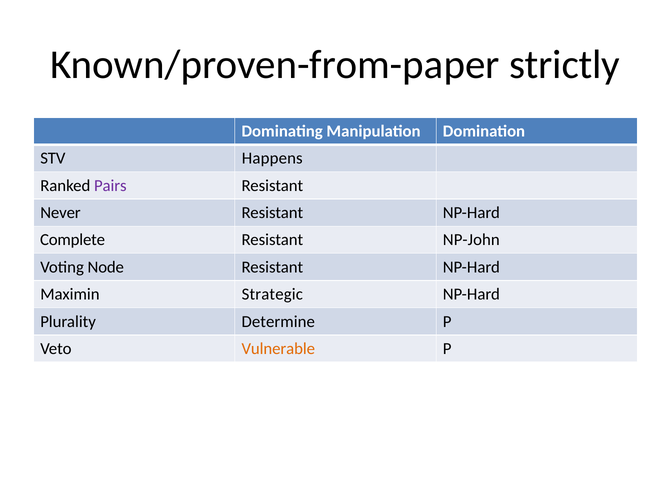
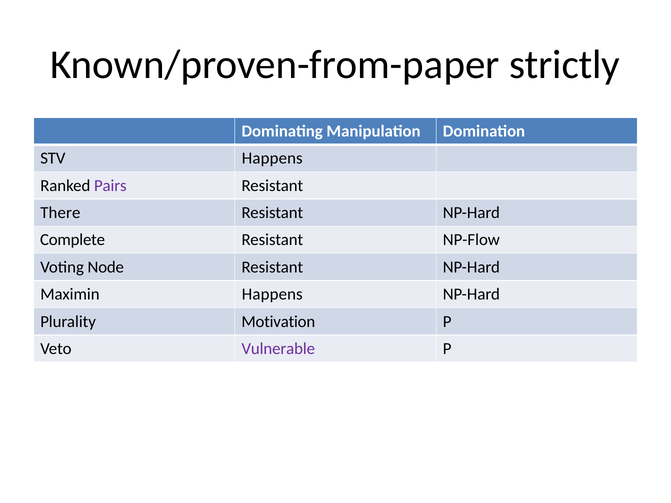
Never: Never -> There
NP-John: NP-John -> NP-Flow
Maximin Strategic: Strategic -> Happens
Determine: Determine -> Motivation
Vulnerable colour: orange -> purple
